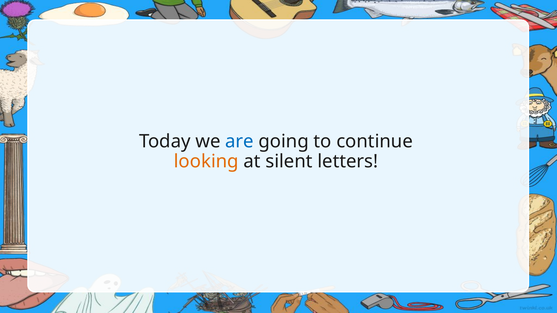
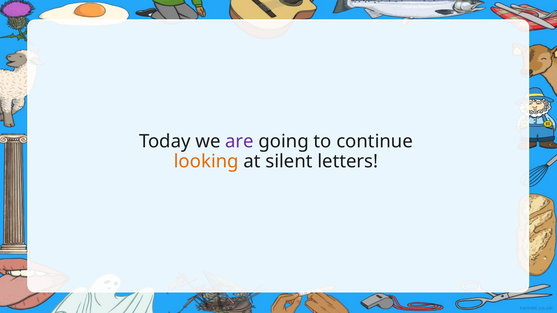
are colour: blue -> purple
